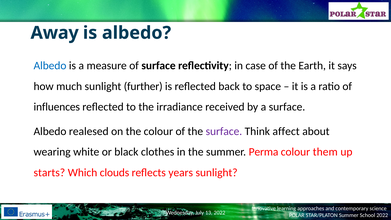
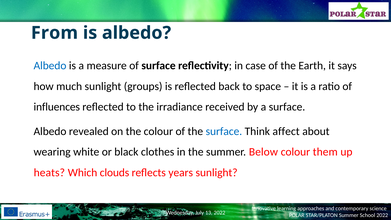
Away: Away -> From
further: further -> groups
realesed: realesed -> revealed
surface at (224, 131) colour: purple -> blue
Perma: Perma -> Below
starts: starts -> heats
